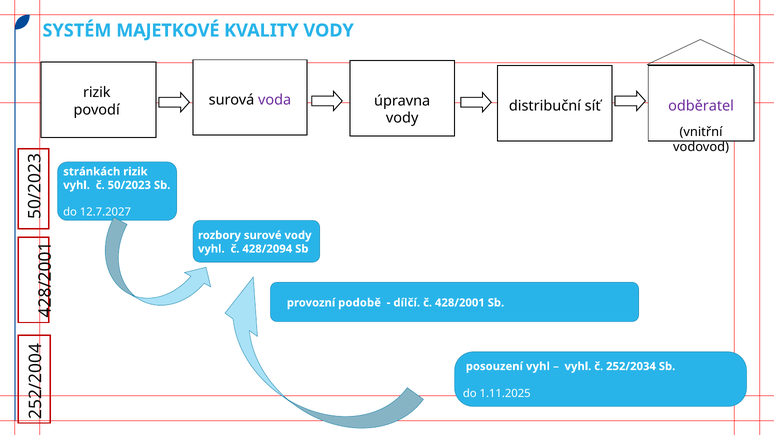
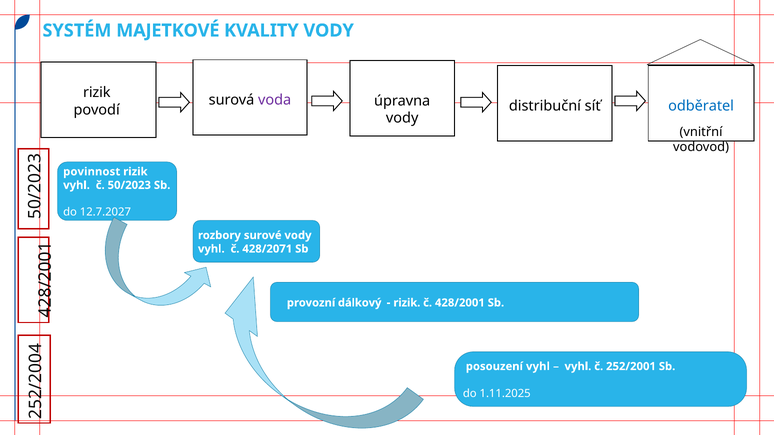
odběratel colour: purple -> blue
stránkách: stránkách -> povinnost
428/2094: 428/2094 -> 428/2071
podobě: podobě -> dálkový
dílčí at (407, 303): dílčí -> rizik
252/2034: 252/2034 -> 252/2001
